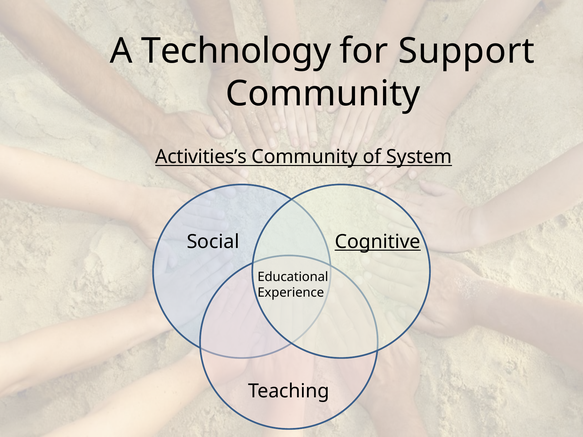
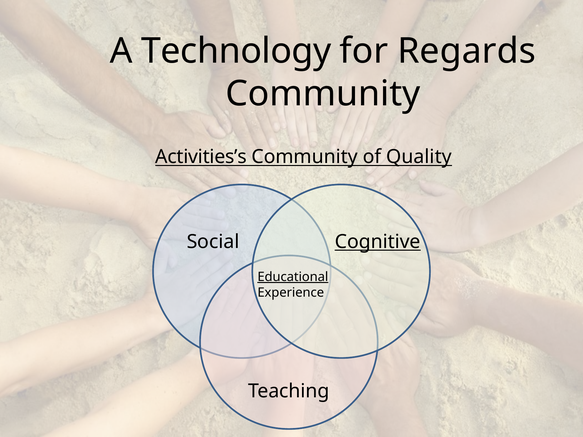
Support: Support -> Regards
System: System -> Quality
Educational underline: none -> present
